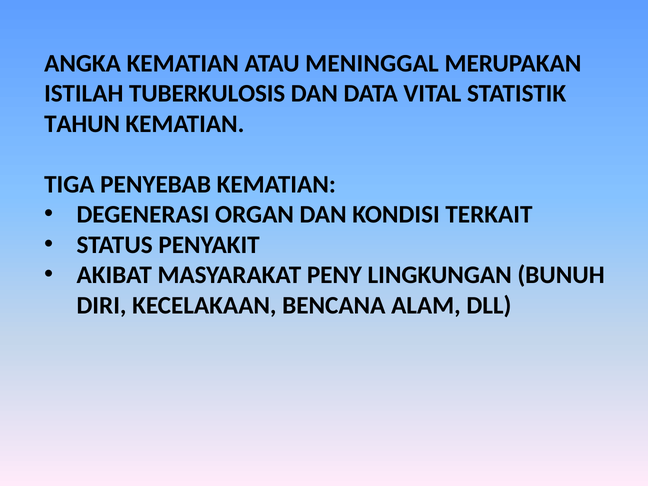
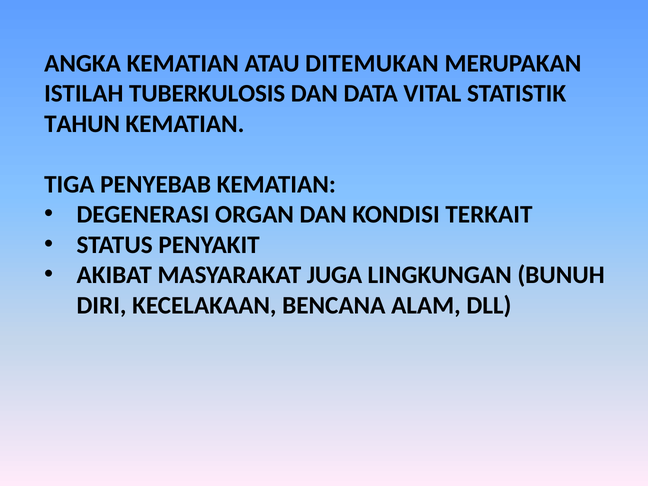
MENINGGAL: MENINGGAL -> DITEMUKAN
PENY: PENY -> JUGA
